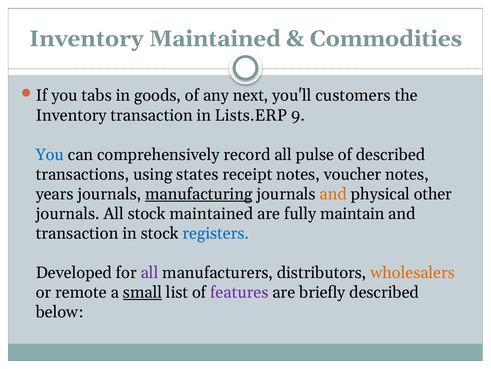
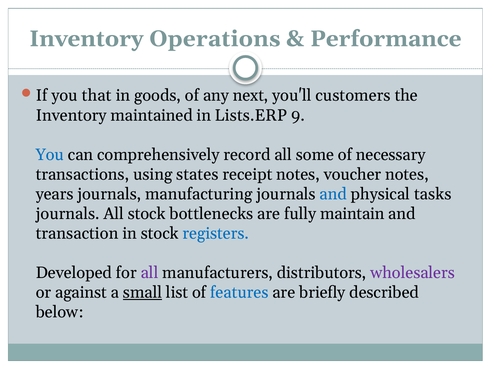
Inventory Maintained: Maintained -> Operations
Commodities: Commodities -> Performance
tabs: tabs -> that
Inventory transaction: transaction -> maintained
pulse: pulse -> some
of described: described -> necessary
manufacturing underline: present -> none
and at (333, 194) colour: orange -> blue
other: other -> tasks
stock maintained: maintained -> bottlenecks
wholesalers colour: orange -> purple
remote: remote -> against
features colour: purple -> blue
